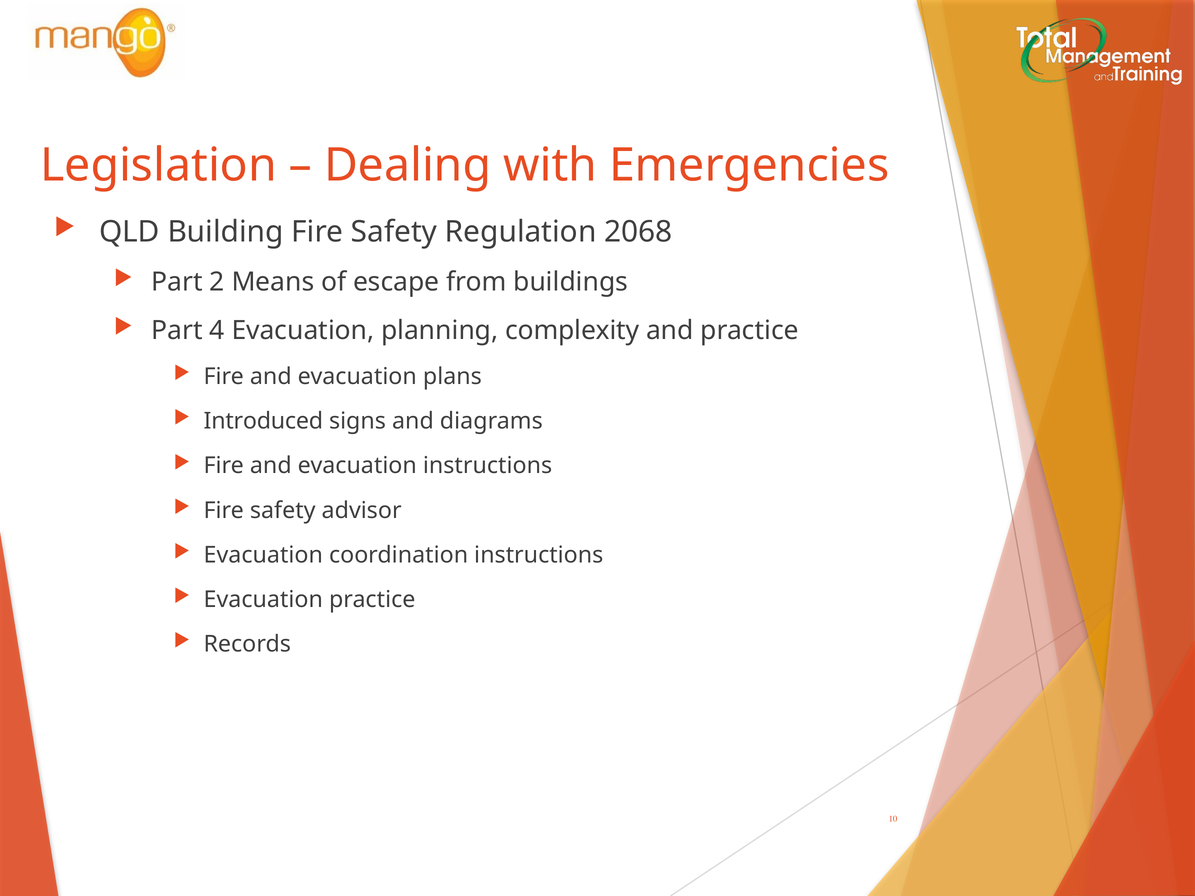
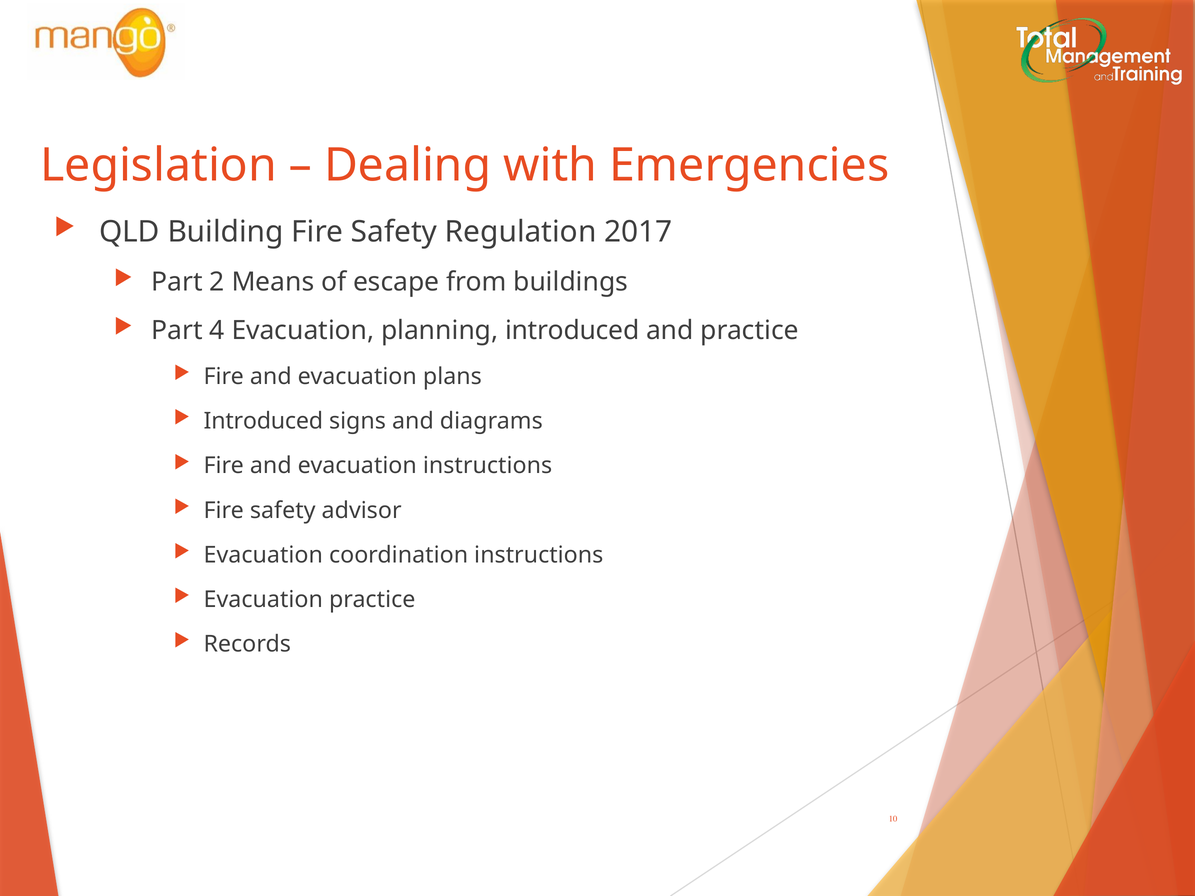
2068: 2068 -> 2017
planning complexity: complexity -> introduced
